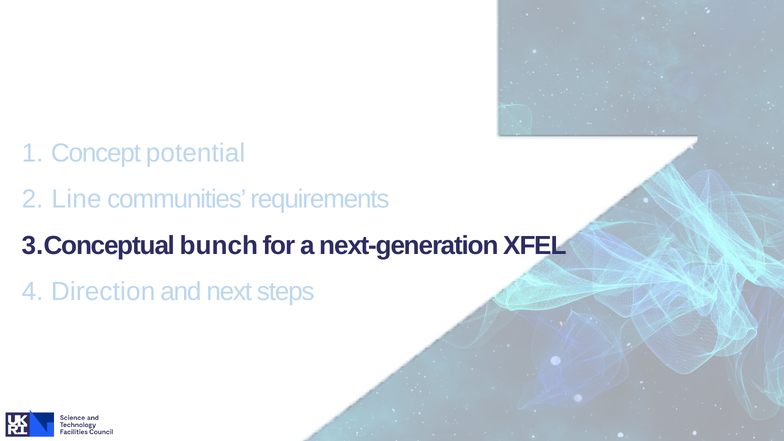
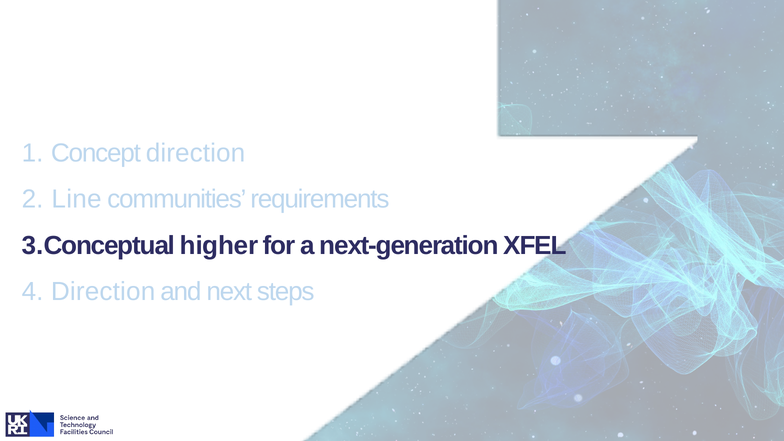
Concept potential: potential -> direction
bunch: bunch -> higher
